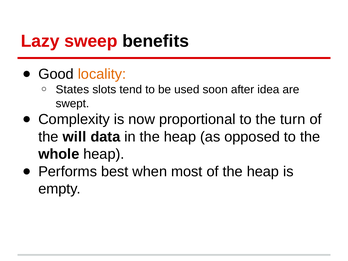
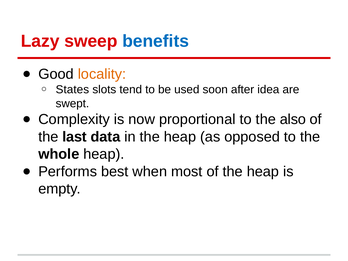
benefits colour: black -> blue
turn: turn -> also
will: will -> last
